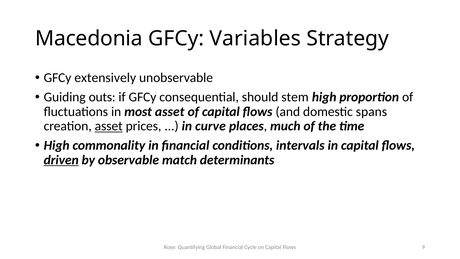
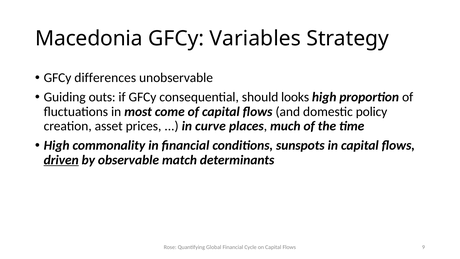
extensively: extensively -> differences
stem: stem -> looks
most asset: asset -> come
spans: spans -> policy
asset at (109, 126) underline: present -> none
intervals: intervals -> sunspots
